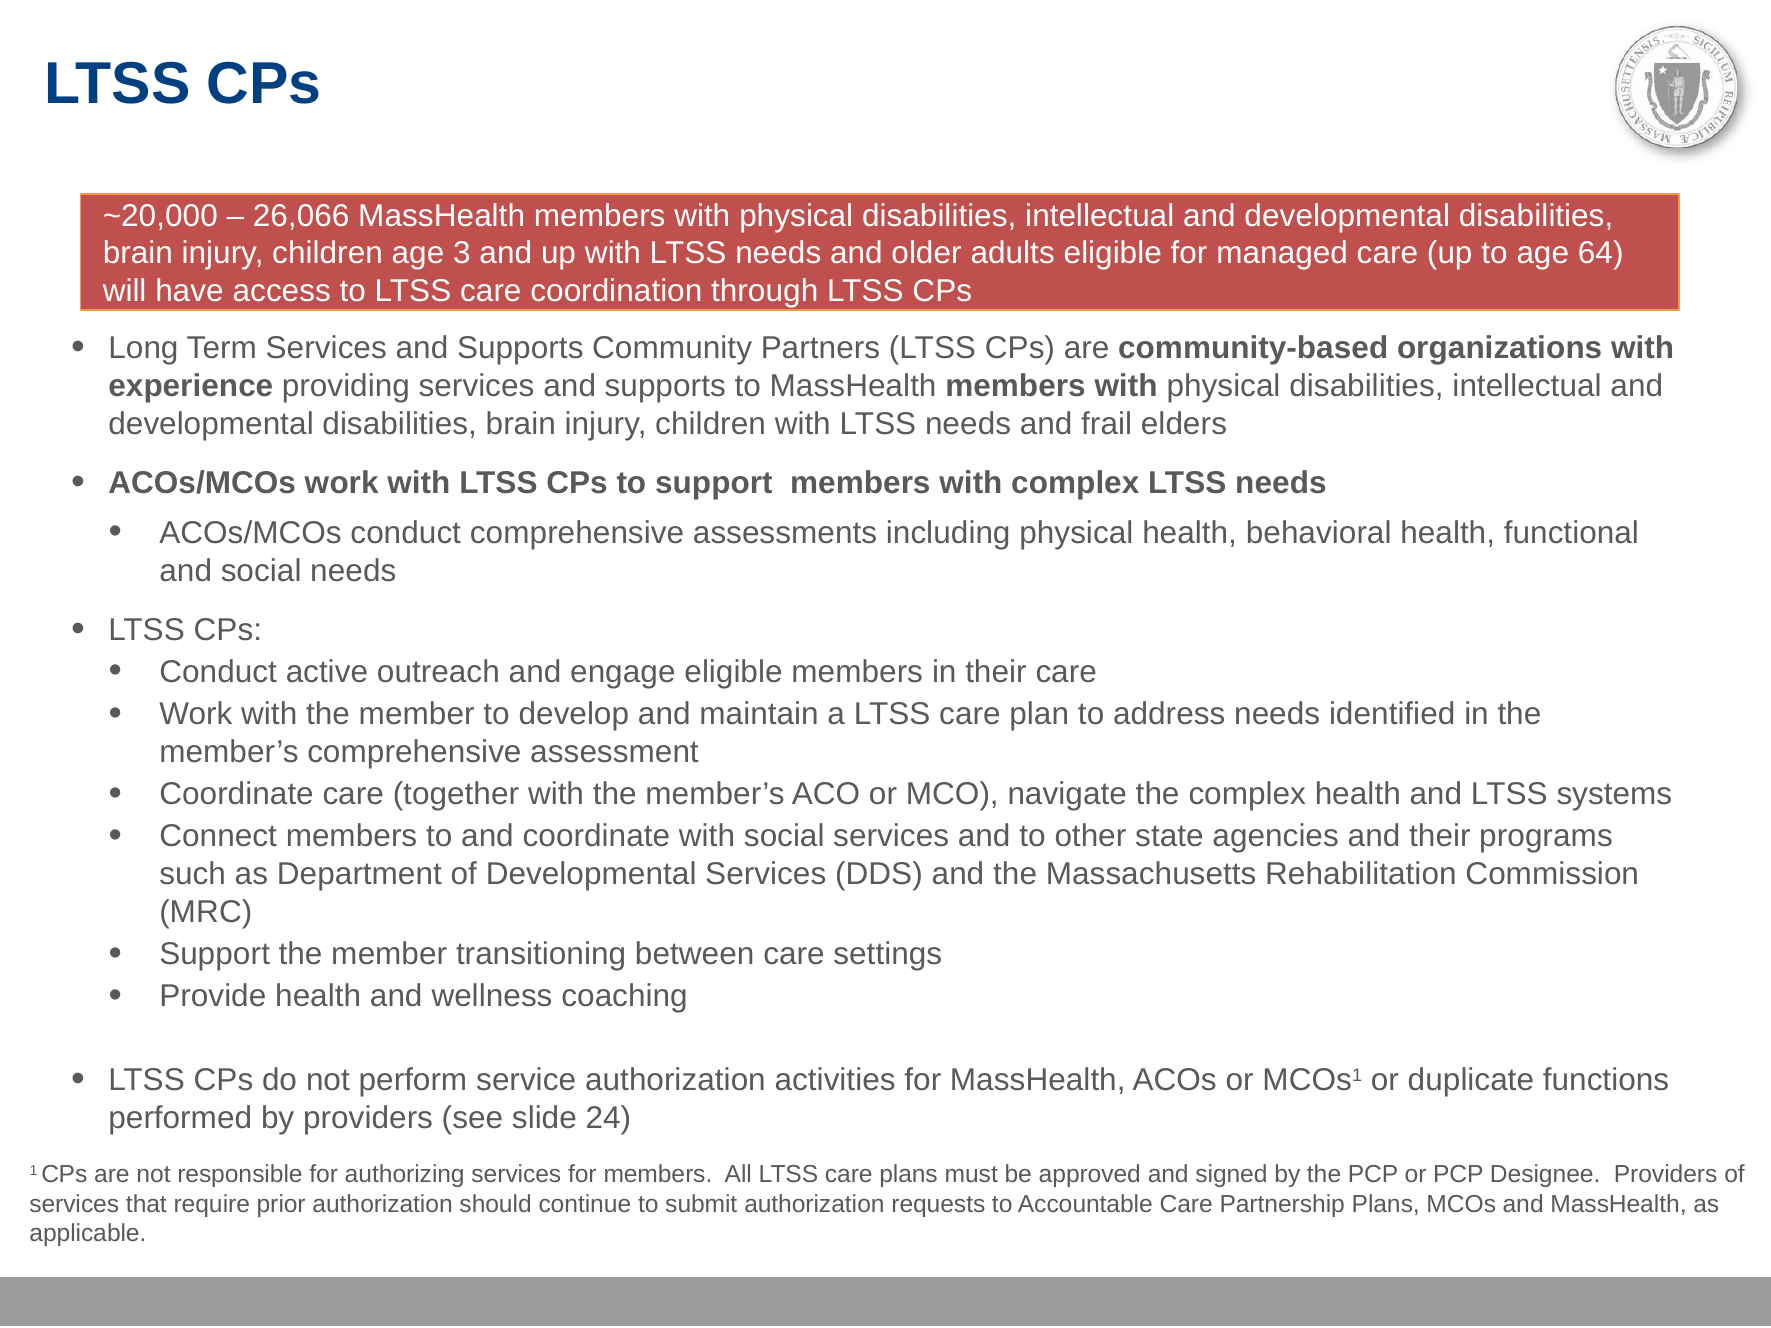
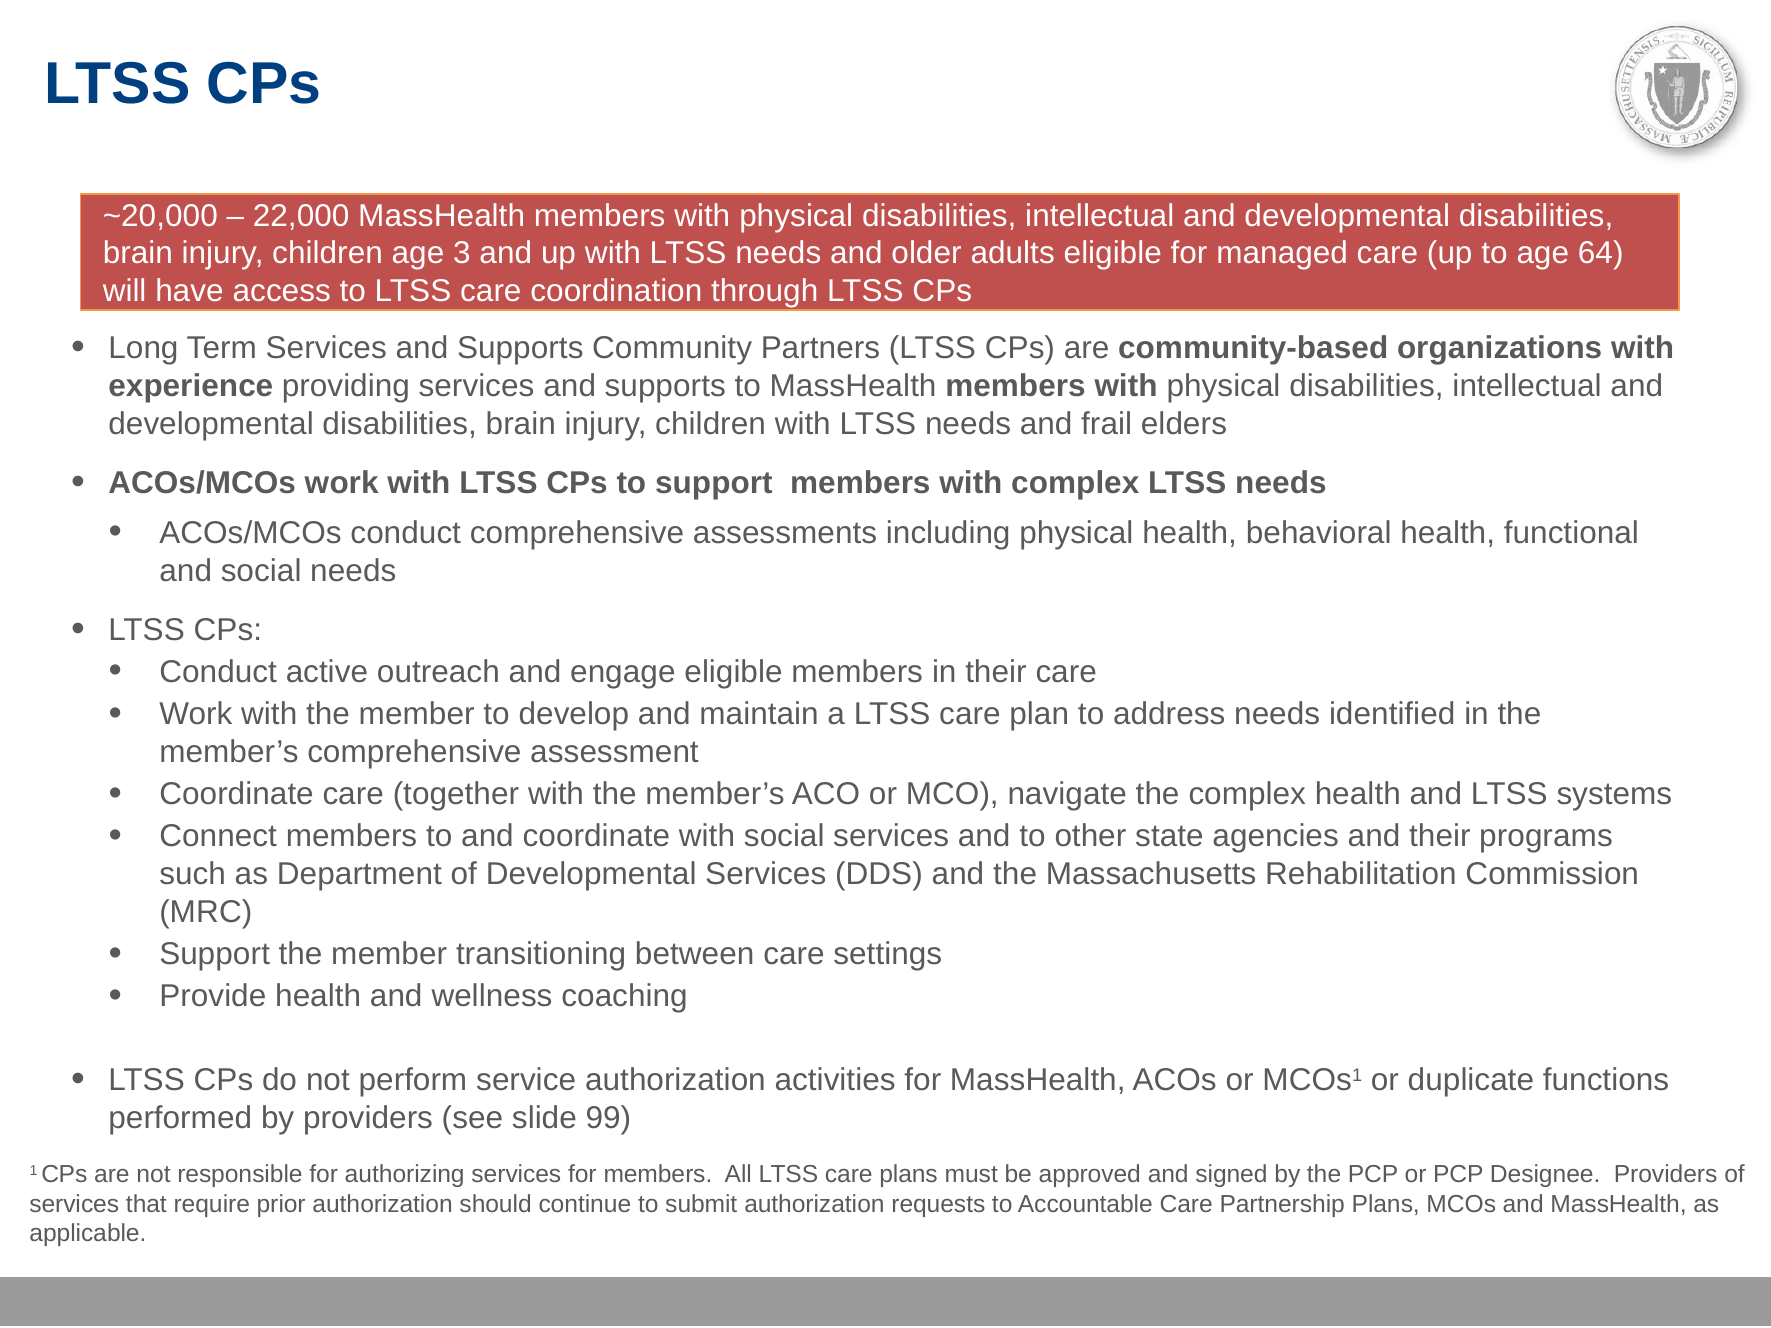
26,066: 26,066 -> 22,000
24: 24 -> 99
